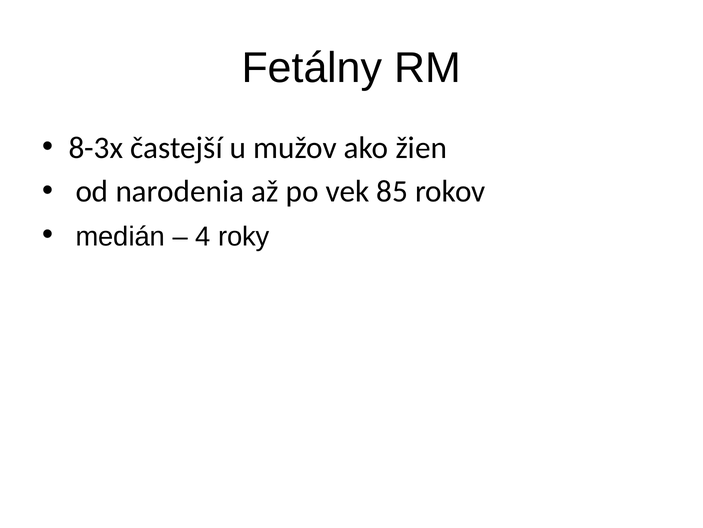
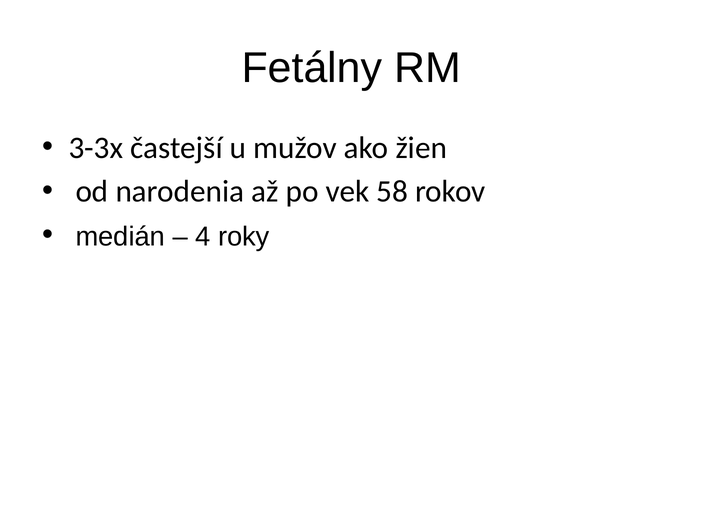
8-3x: 8-3x -> 3-3x
85: 85 -> 58
